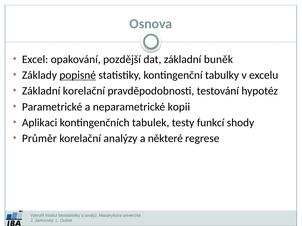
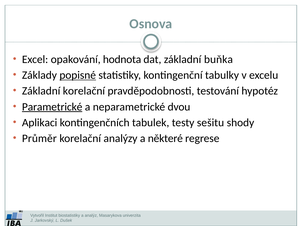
pozdější: pozdější -> hodnota
buněk: buněk -> buňka
Parametrické underline: none -> present
kopii: kopii -> dvou
funkcí: funkcí -> sešitu
